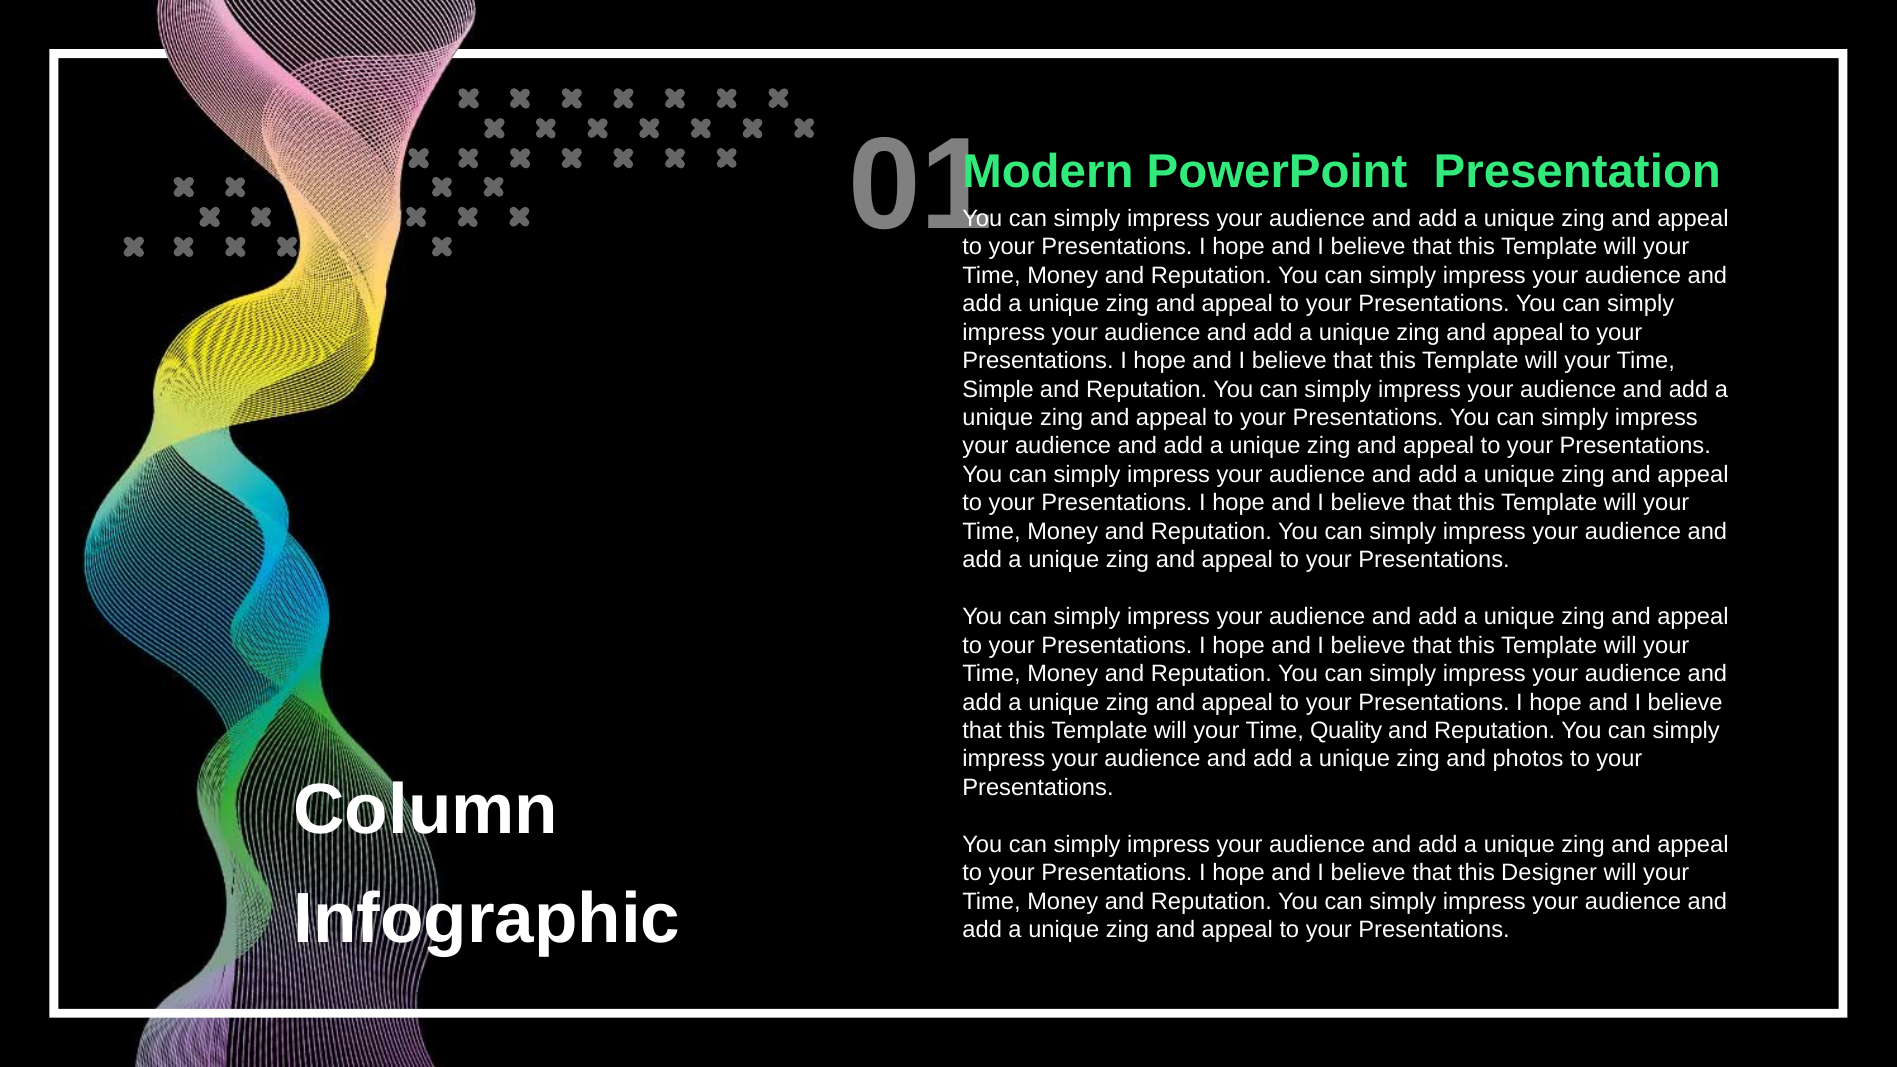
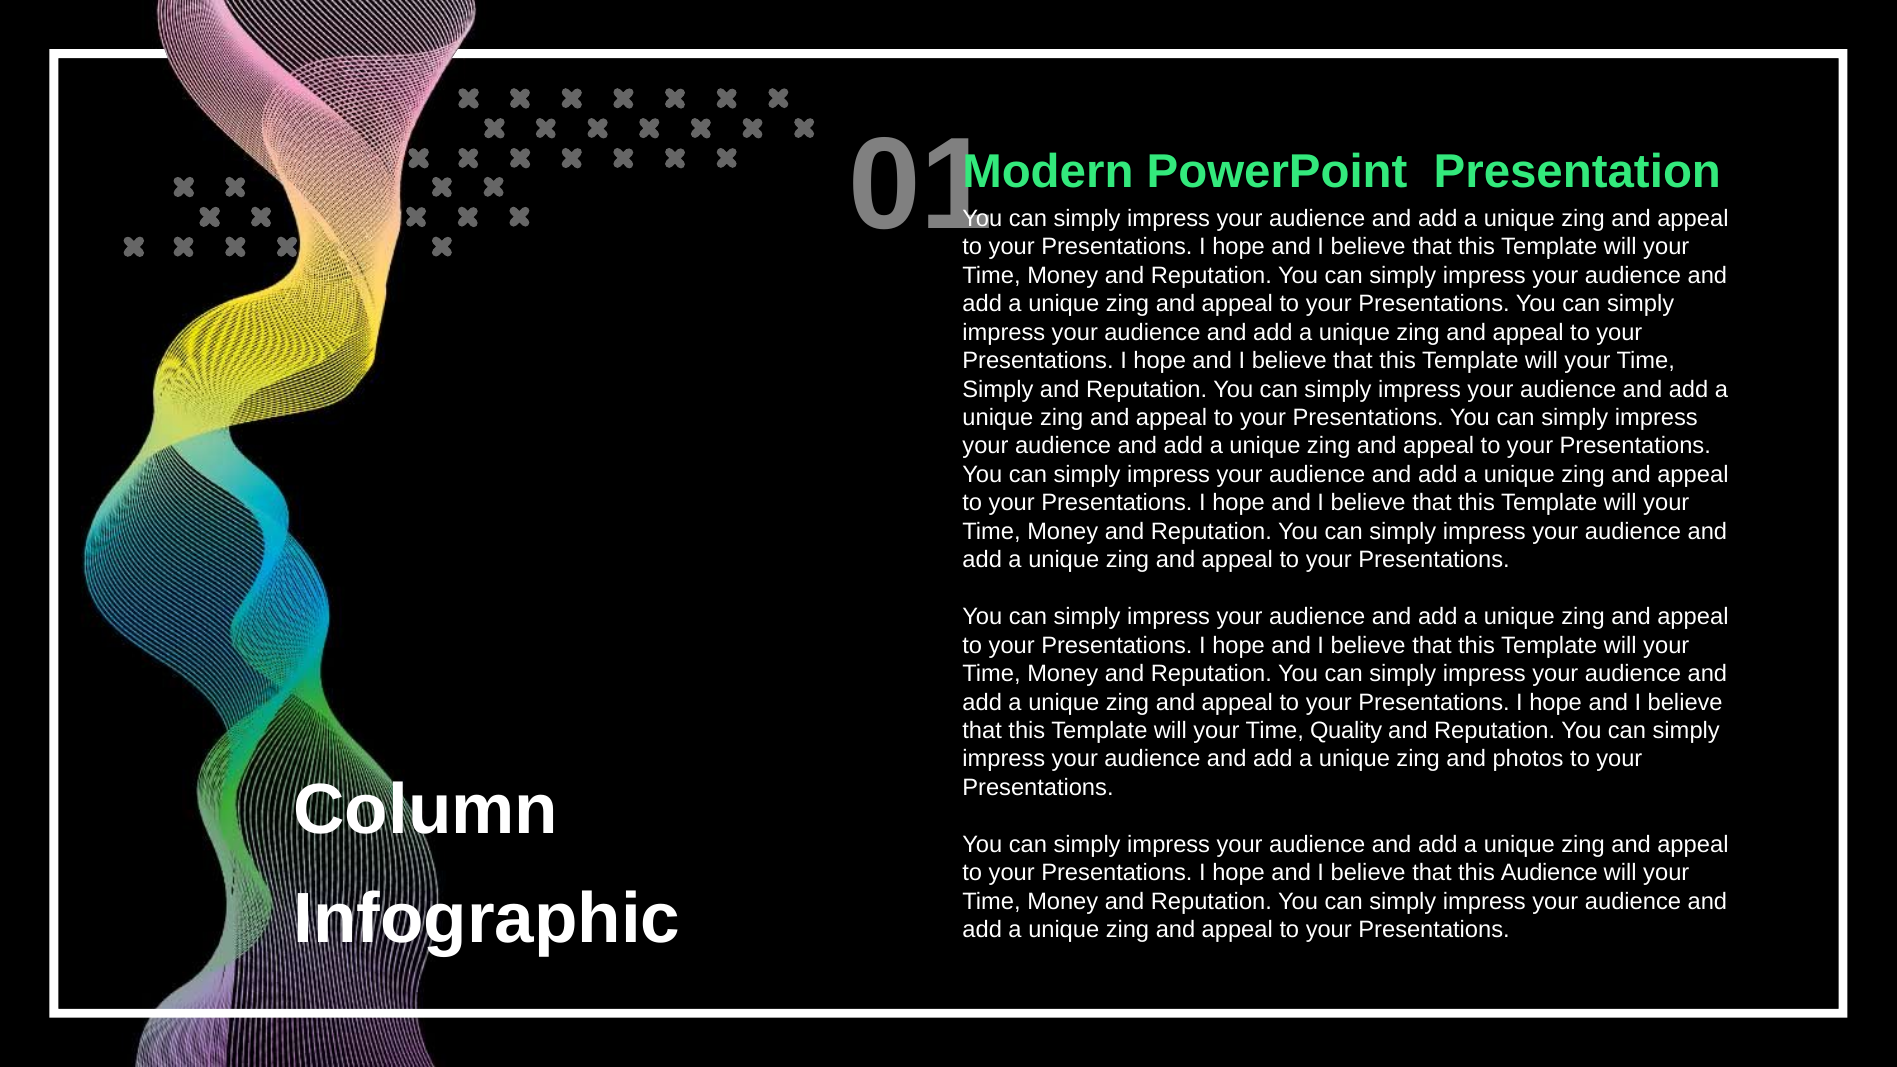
Simple at (998, 389): Simple -> Simply
this Designer: Designer -> Audience
